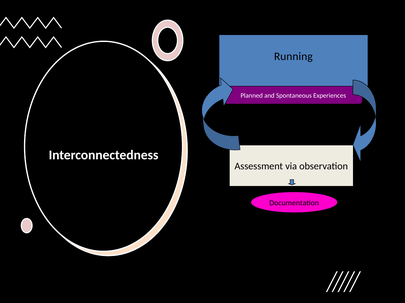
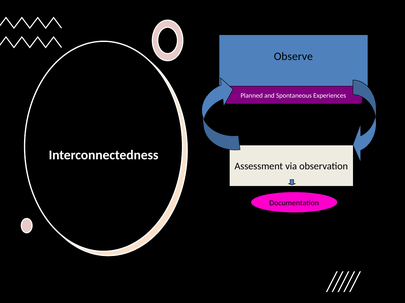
Running: Running -> Observe
